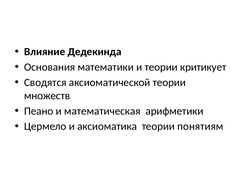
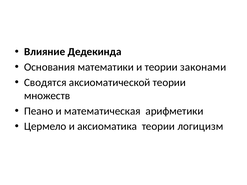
критикует: критикует -> законами
понятиям: понятиям -> логицизм
